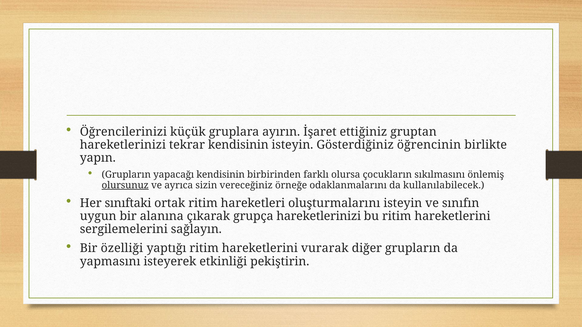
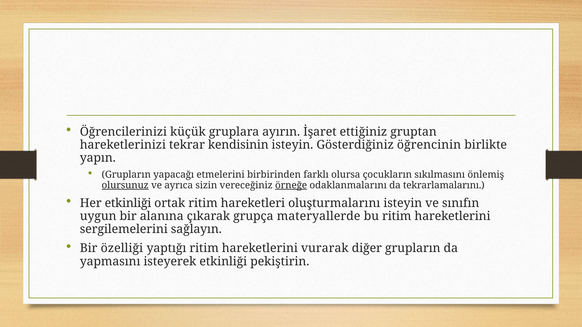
yapacağı kendisinin: kendisinin -> etmelerini
örneğe underline: none -> present
kullanılabilecek: kullanılabilecek -> tekrarlamalarını
Her sınıftaki: sınıftaki -> etkinliği
grupça hareketlerinizi: hareketlerinizi -> materyallerde
